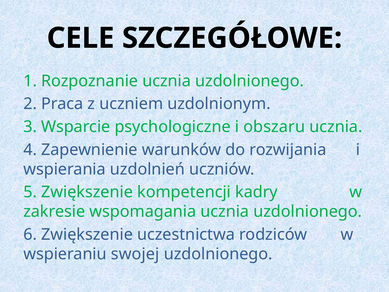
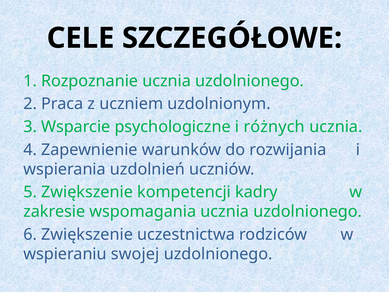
obszaru: obszaru -> różnych
